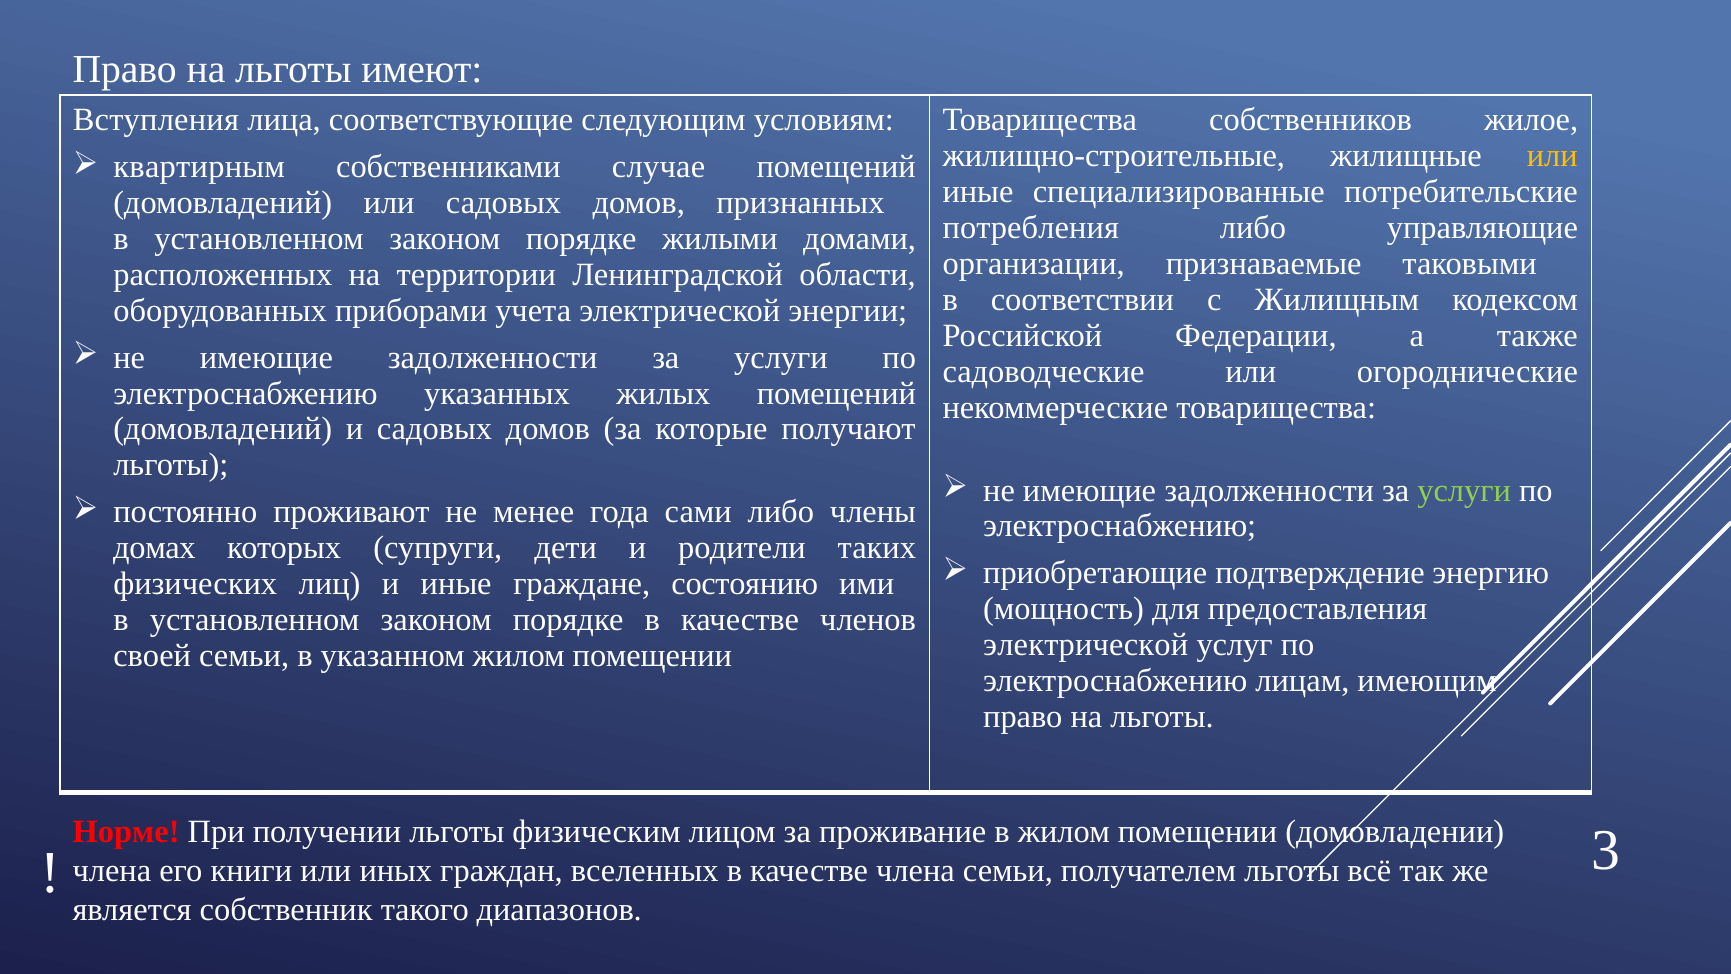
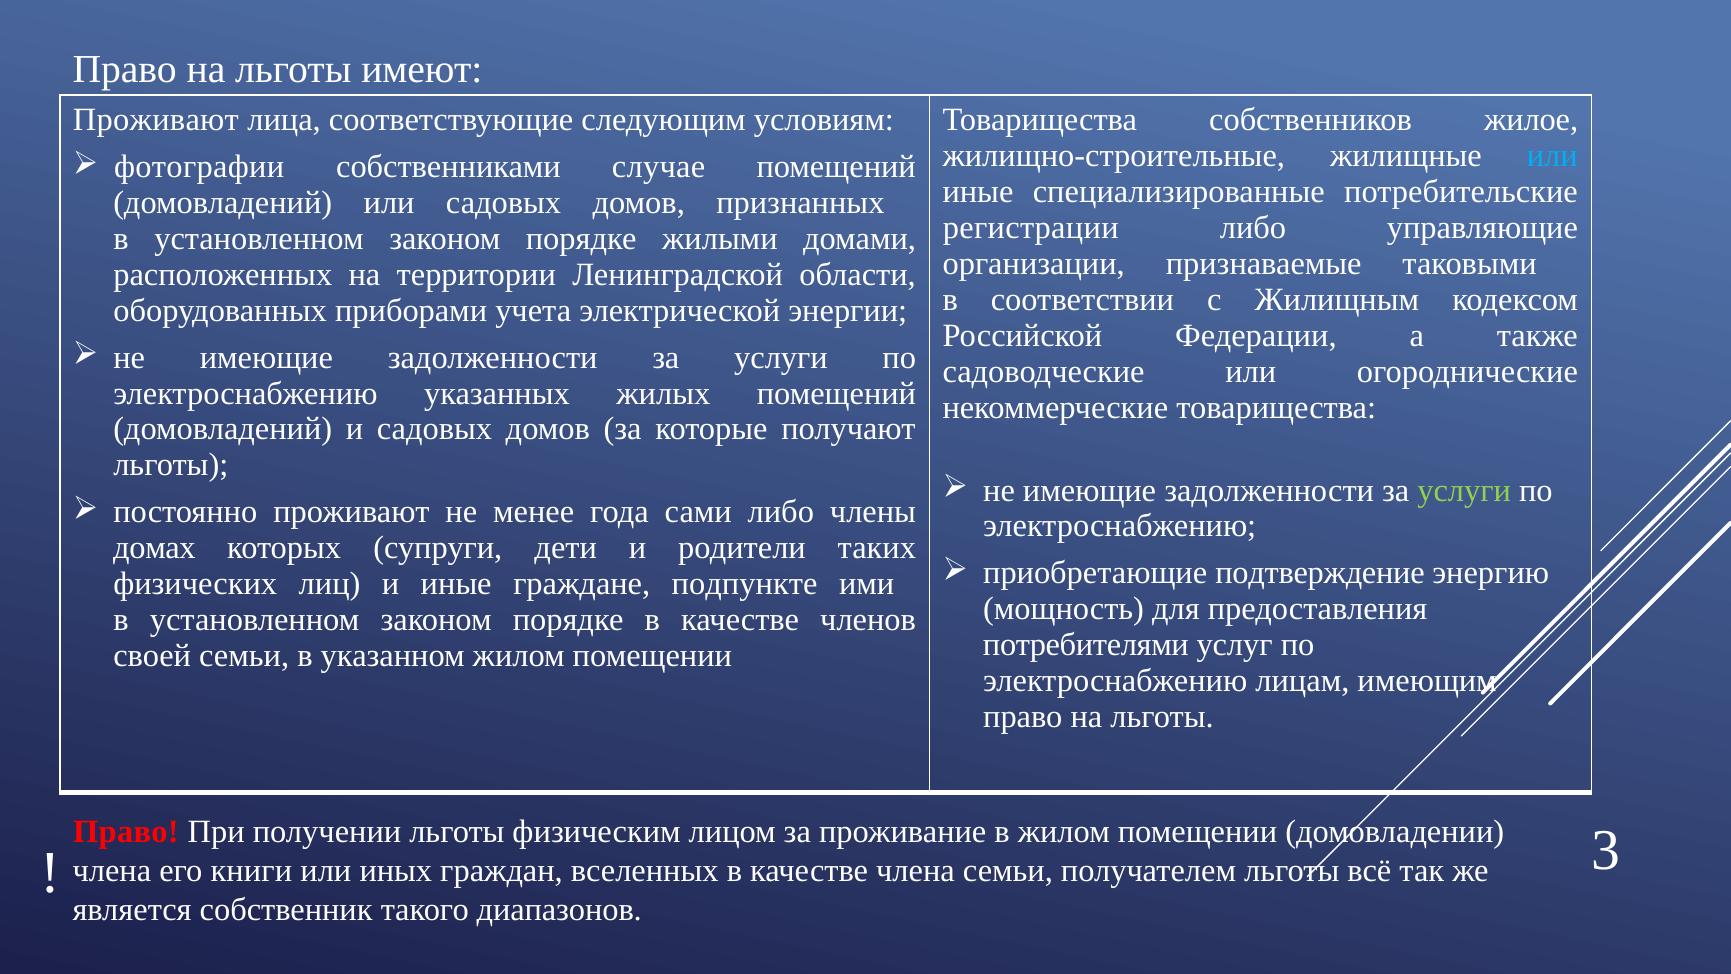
Вступления at (156, 120): Вступления -> Проживают
или at (1552, 156) colour: yellow -> light blue
квартирным: квартирным -> фотографии
потребления: потребления -> регистрации
состоянию: состоянию -> подпункте
электрической at (1086, 645): электрической -> потребителями
Норме at (126, 831): Норме -> Право
